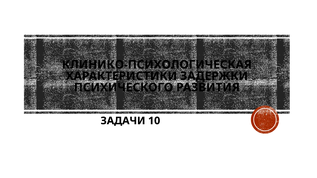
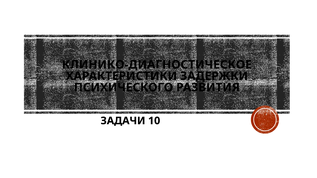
КЛИНИКО-ПСИХОЛОГИЧЕСКАЯ: КЛИНИКО-ПСИХОЛОГИЧЕСКАЯ -> КЛИНИКО-ДИАГНОСТИЧЕСКОЕ
